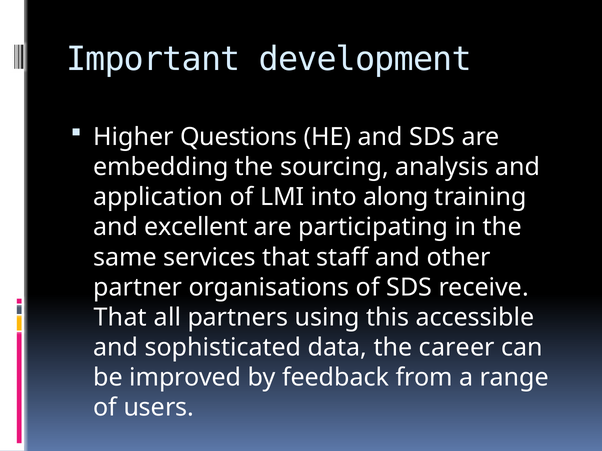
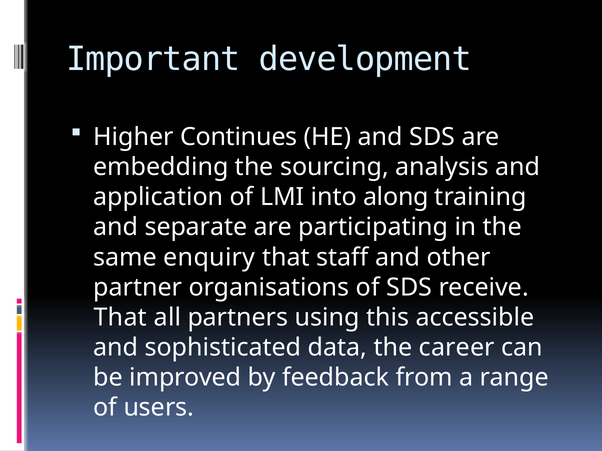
Questions: Questions -> Continues
excellent: excellent -> separate
services: services -> enquiry
